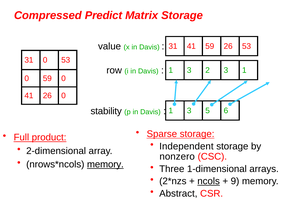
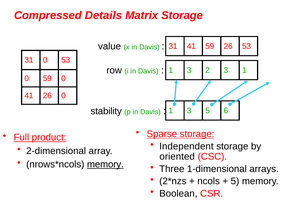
Predict: Predict -> Details
nonzero: nonzero -> oriented
ncols underline: present -> none
9 at (235, 181): 9 -> 5
Abstract: Abstract -> Boolean
